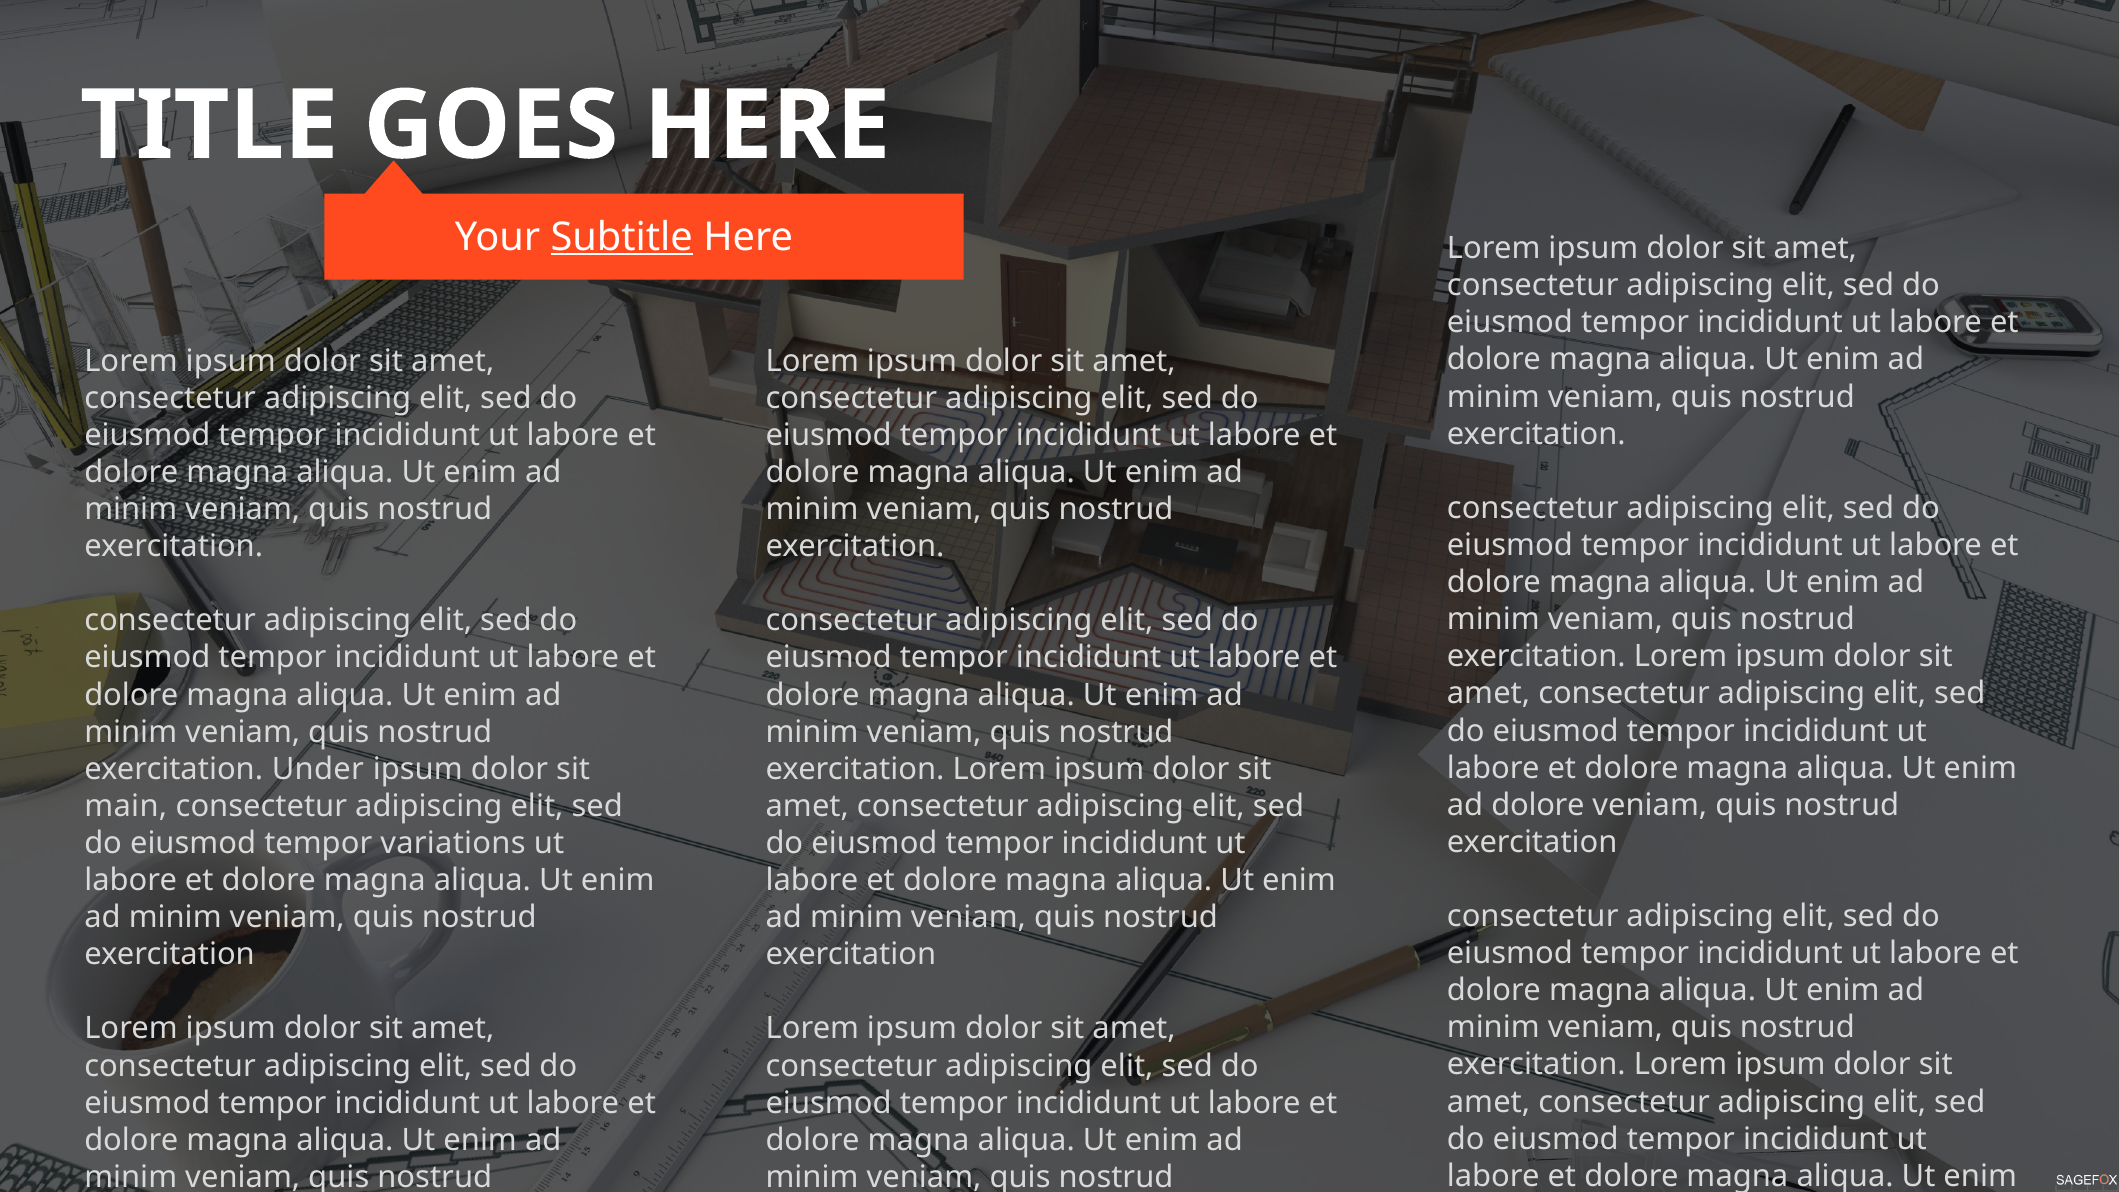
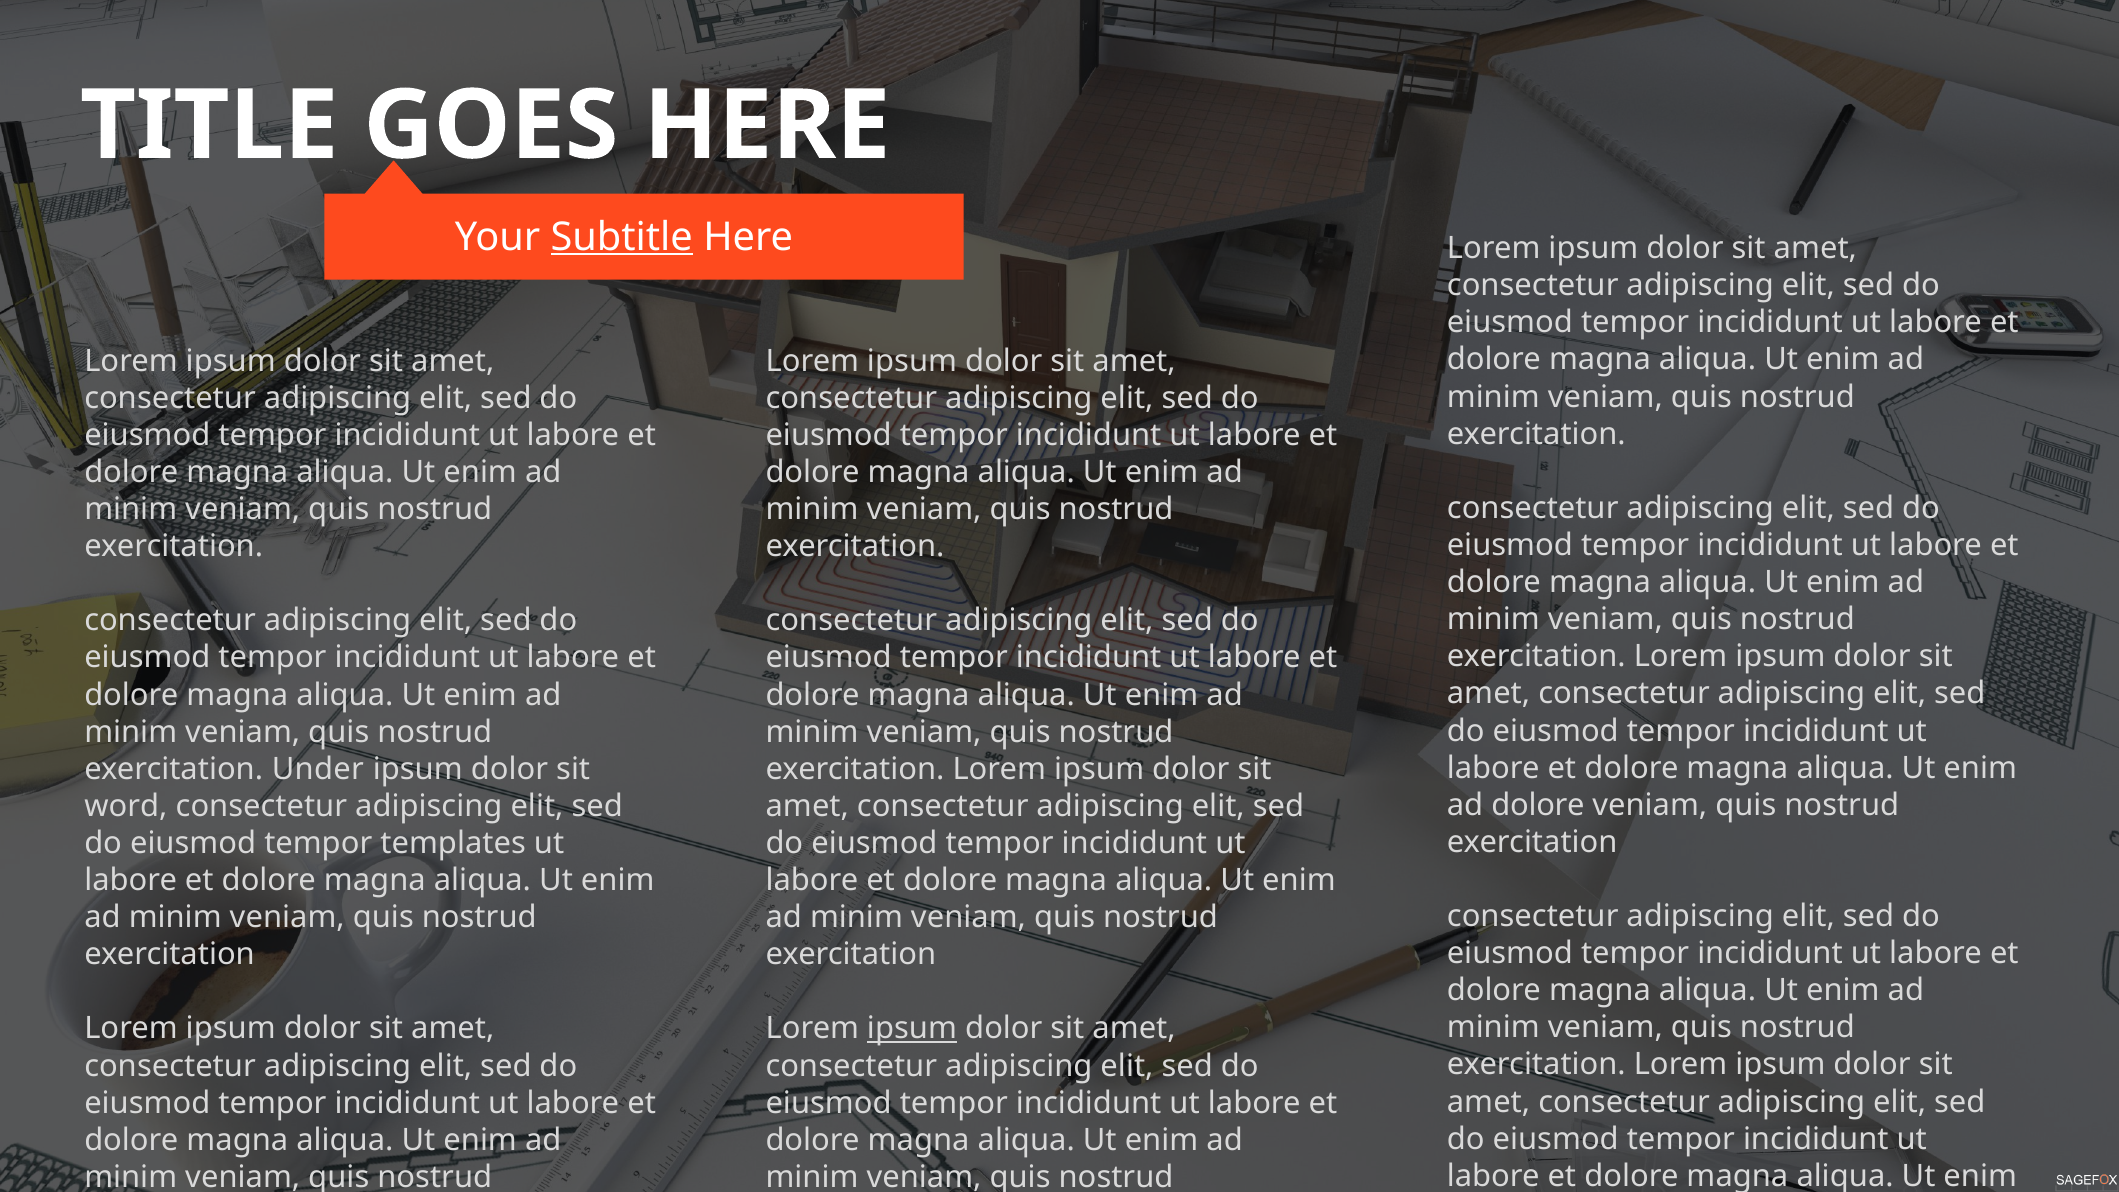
main: main -> word
variations: variations -> templates
ipsum at (912, 1029) underline: none -> present
